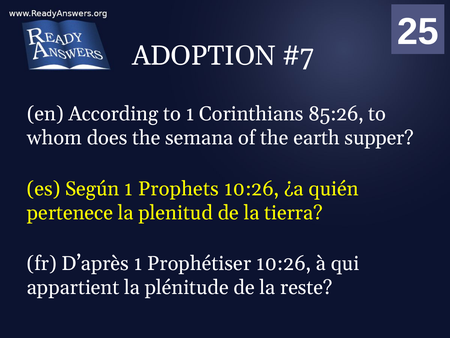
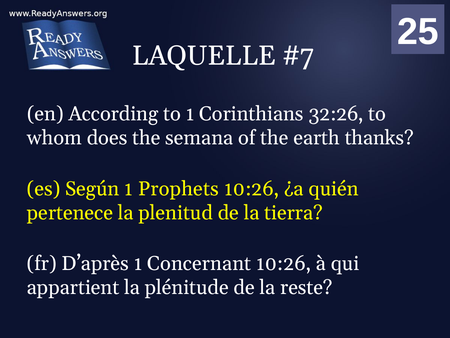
ADOPTION: ADOPTION -> LAQUELLE
85:26: 85:26 -> 32:26
supper: supper -> thanks
Prophétiser: Prophétiser -> Concernant
